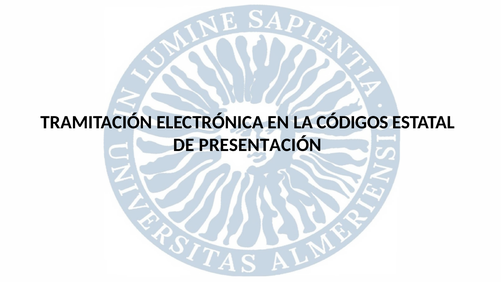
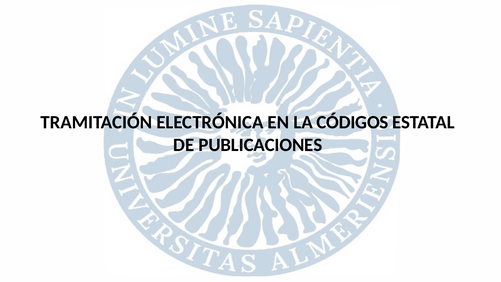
PRESENTACIÓN: PRESENTACIÓN -> PUBLICACIONES
